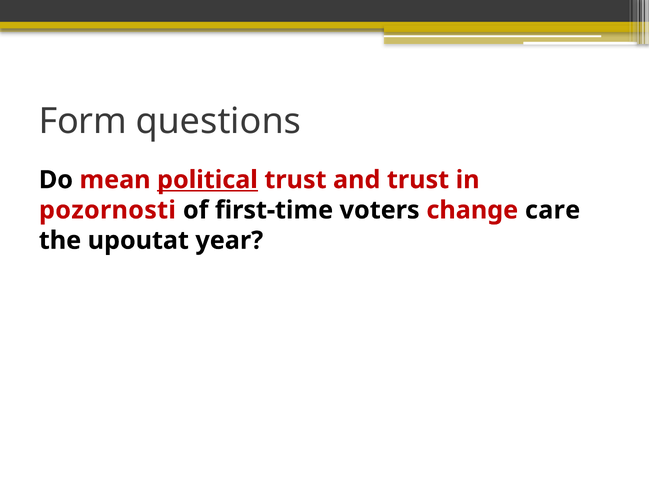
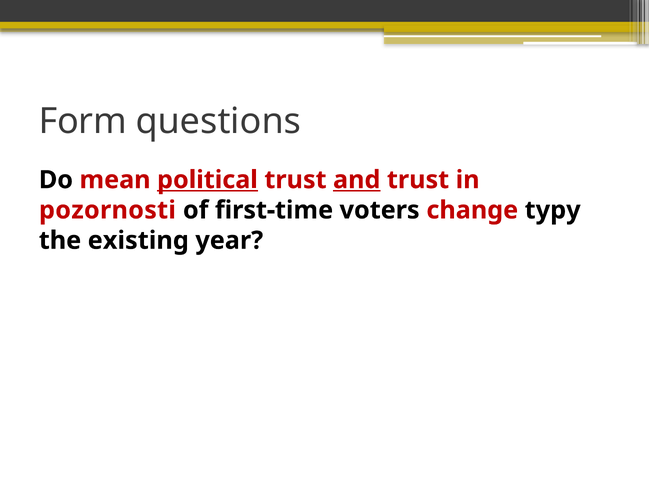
and underline: none -> present
care: care -> typy
upoutat: upoutat -> existing
